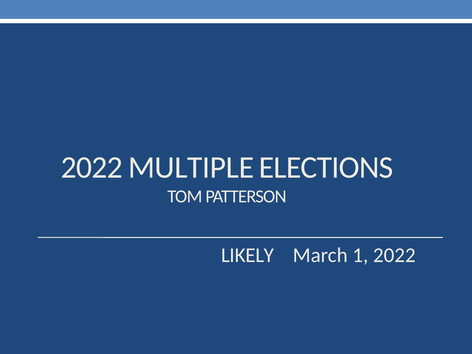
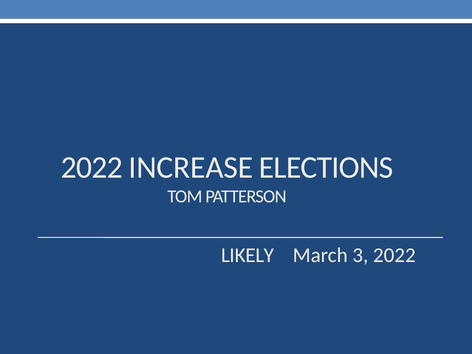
MULTIPLE: MULTIPLE -> INCREASE
1: 1 -> 3
